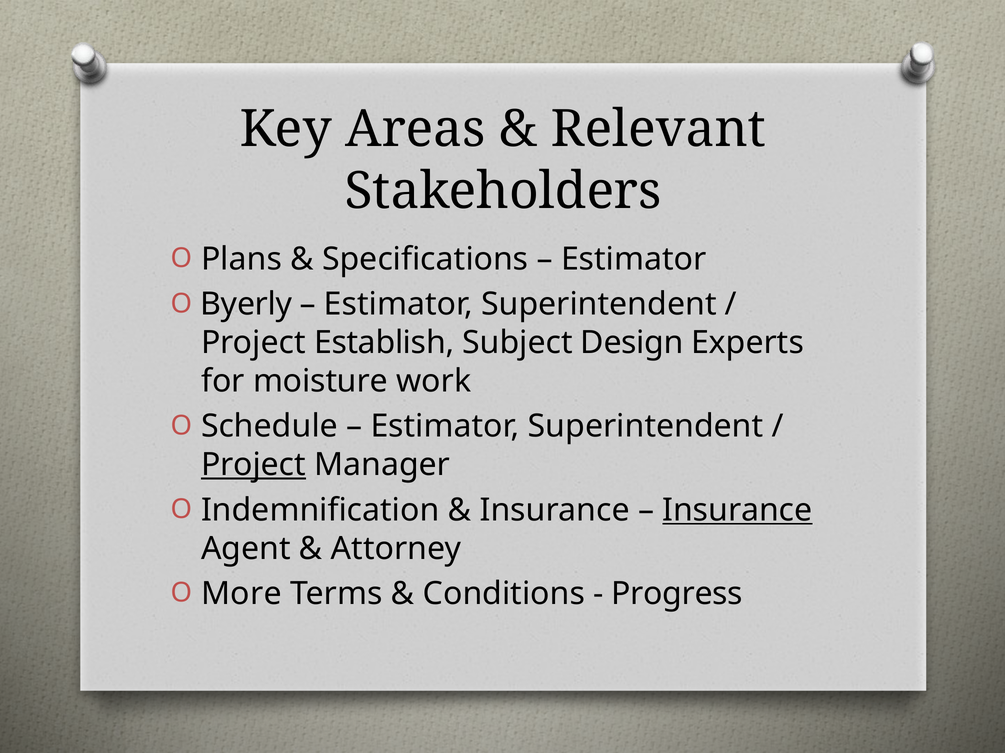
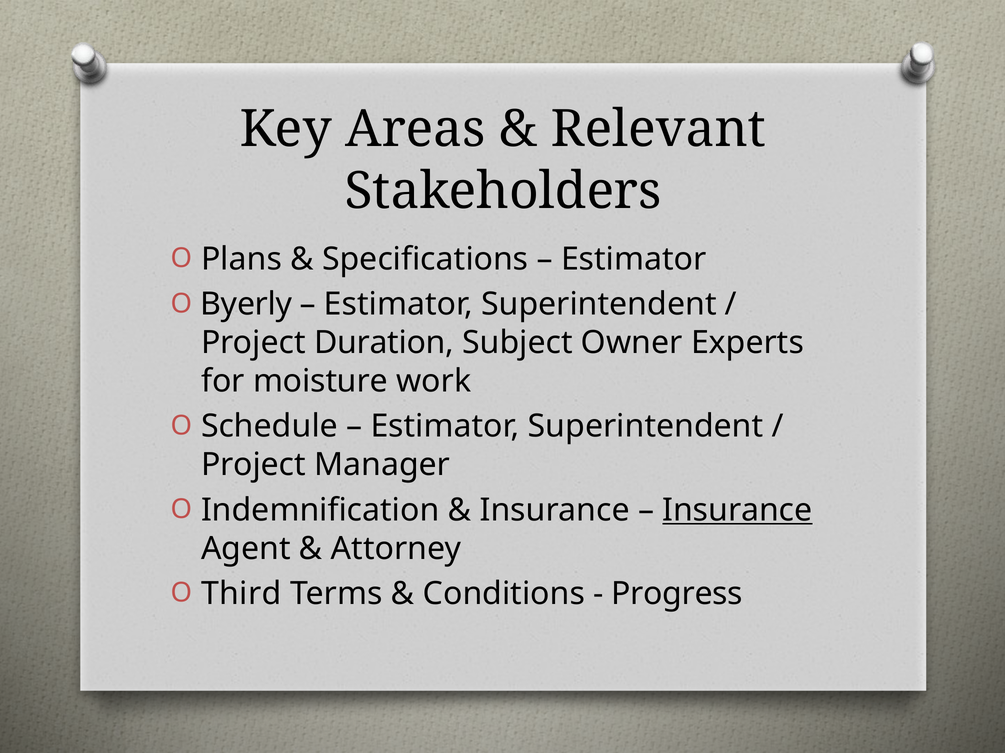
Establish: Establish -> Duration
Design: Design -> Owner
Project at (253, 465) underline: present -> none
More: More -> Third
